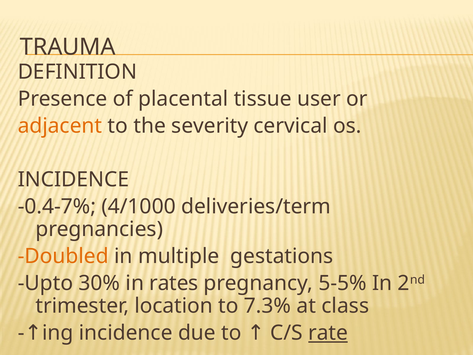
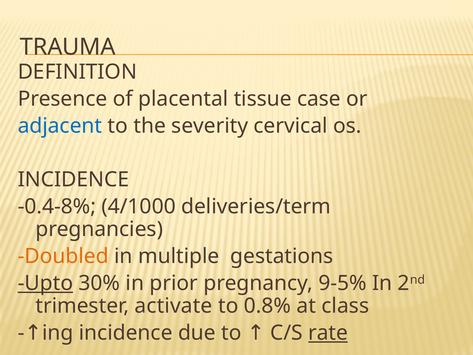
user: user -> case
adjacent colour: orange -> blue
-0.4-7%: -0.4-7% -> -0.4-8%
Upto underline: none -> present
rates: rates -> prior
5-5%: 5-5% -> 9-5%
location: location -> activate
7.3%: 7.3% -> 0.8%
